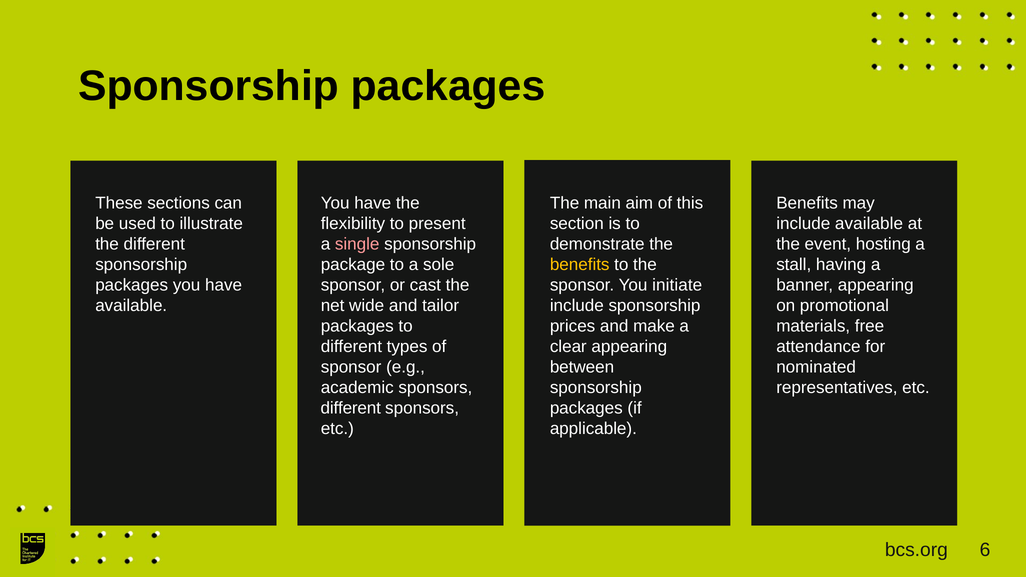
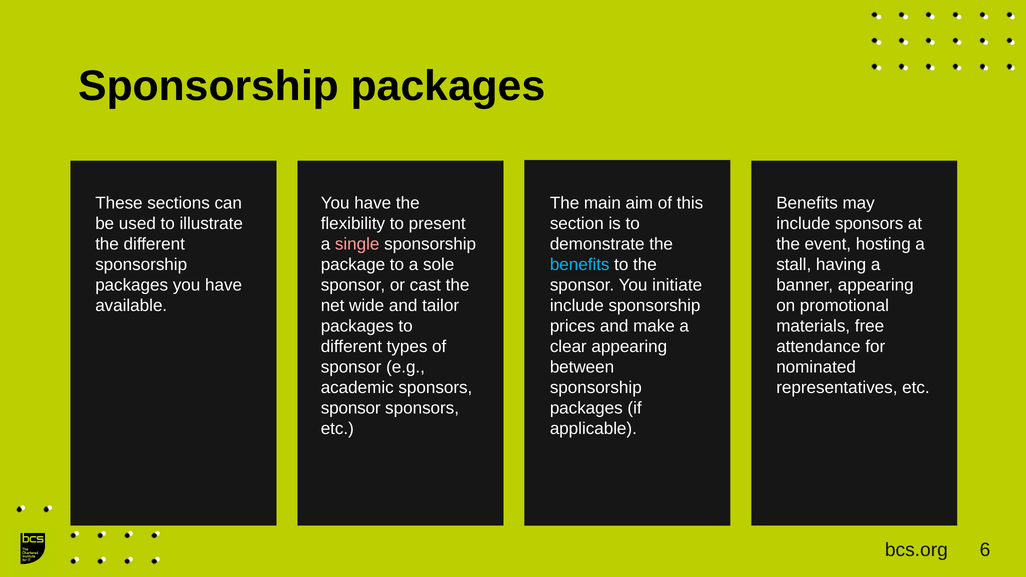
include available: available -> sponsors
benefits at (580, 265) colour: yellow -> light blue
different at (351, 408): different -> sponsor
